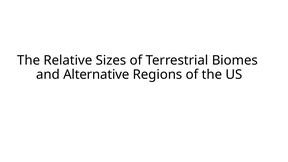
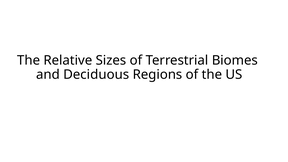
Alternative: Alternative -> Deciduous
